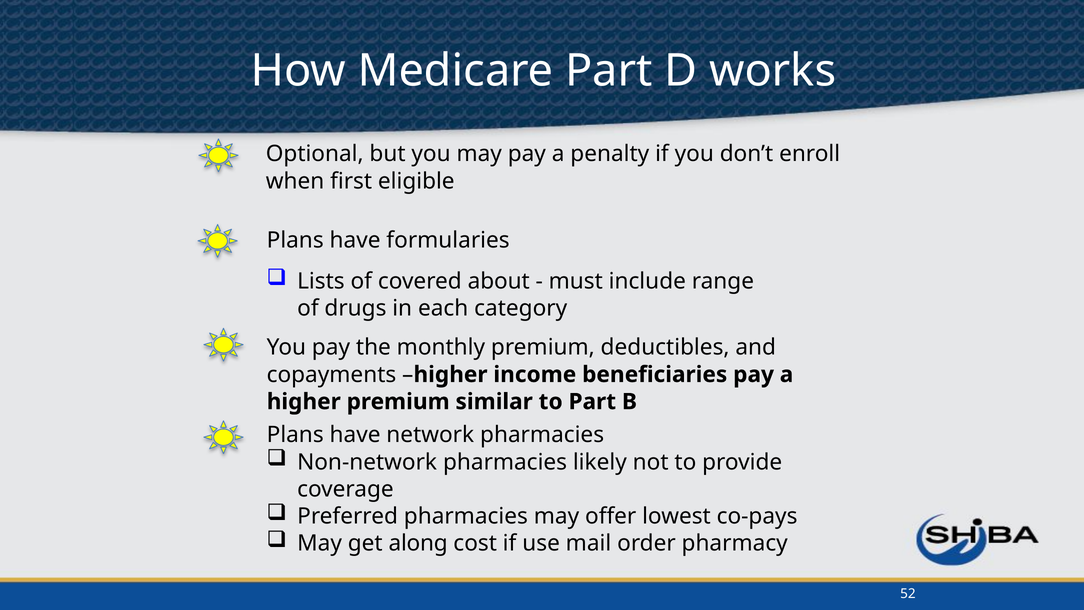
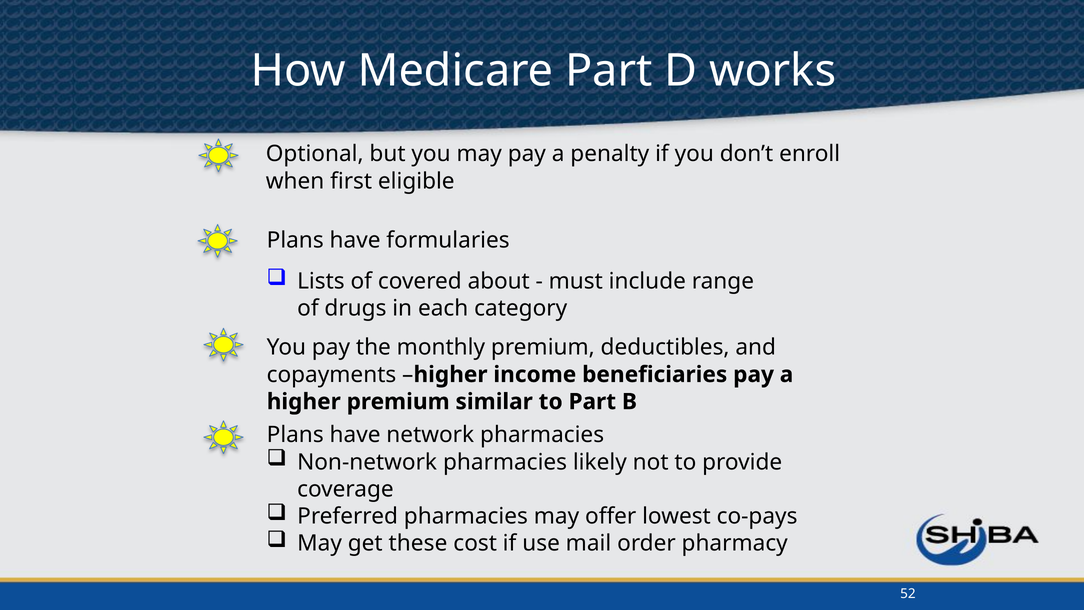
along: along -> these
